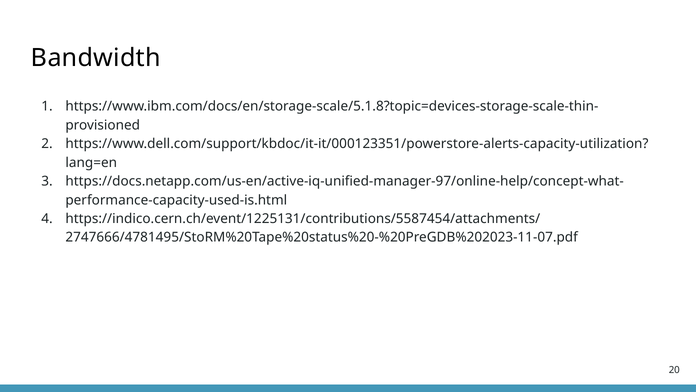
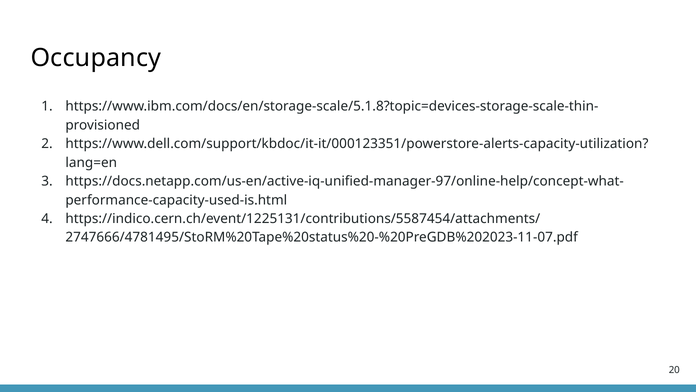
Bandwidth: Bandwidth -> Occupancy
